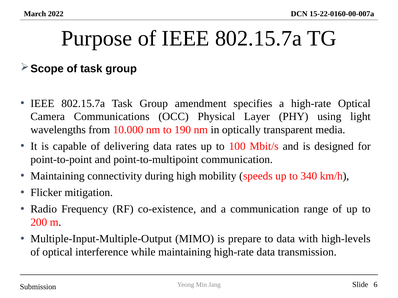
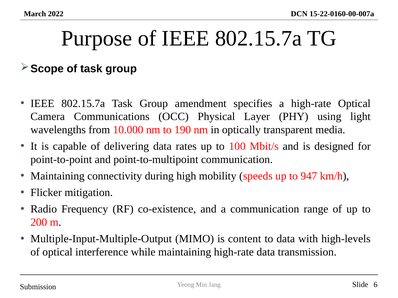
340: 340 -> 947
prepare: prepare -> content
